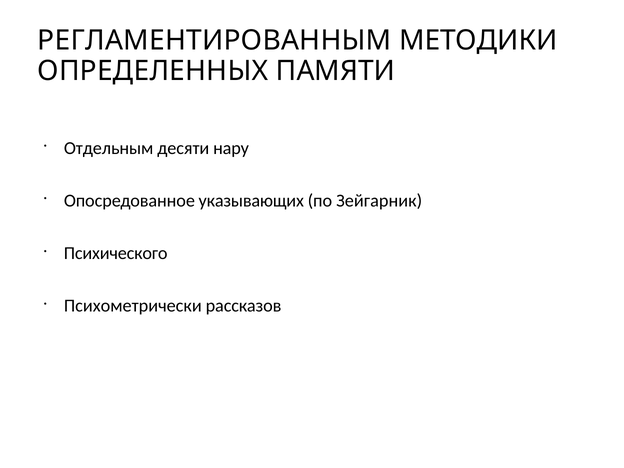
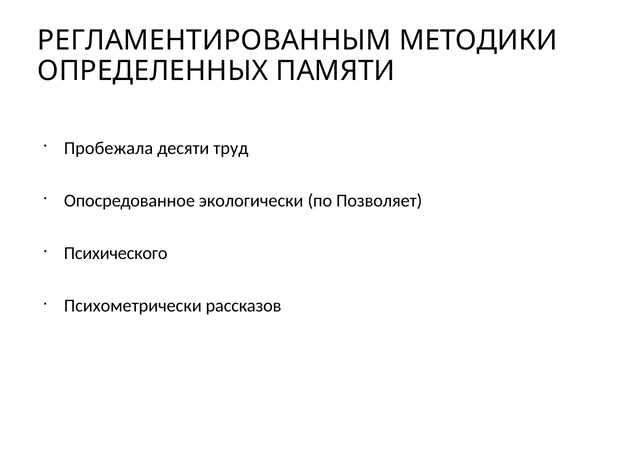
Отдельным: Отдельным -> Пробежала
нару: нару -> труд
указывающих: указывающих -> экологически
Зейгарник: Зейгарник -> Позволяет
